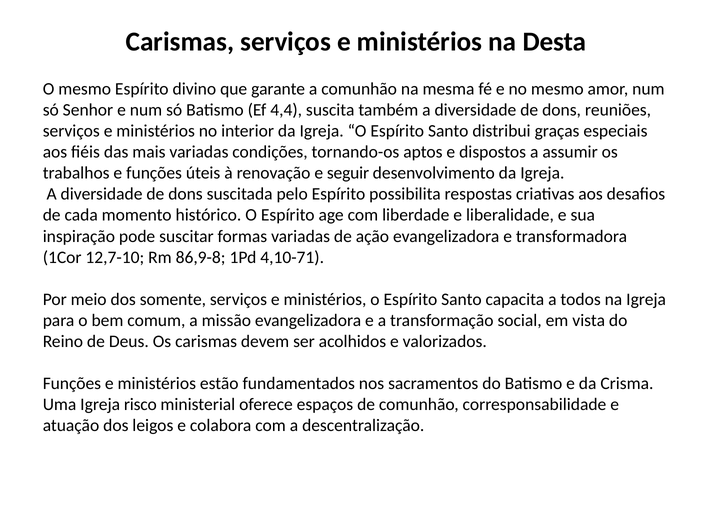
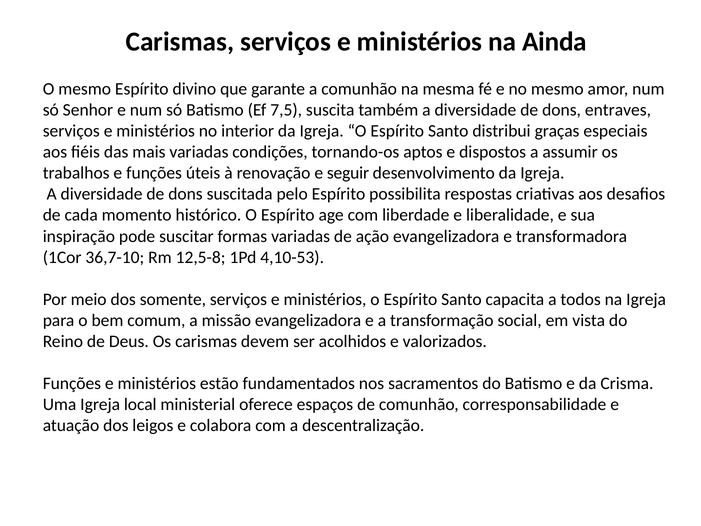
Desta: Desta -> Ainda
4,4: 4,4 -> 7,5
reuniões: reuniões -> entraves
12,7-10: 12,7-10 -> 36,7-10
86,9-8: 86,9-8 -> 12,5-8
4,10-71: 4,10-71 -> 4,10-53
risco: risco -> local
